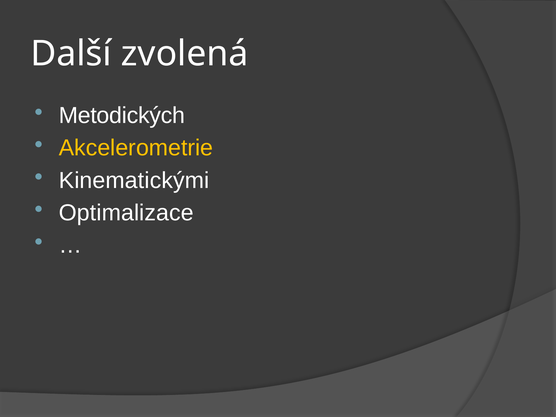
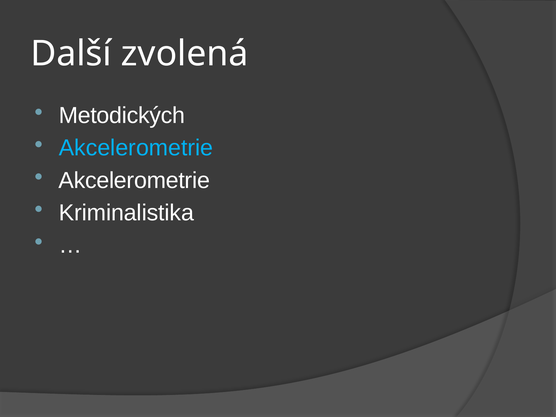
Akcelerometrie at (136, 148) colour: yellow -> light blue
Kinematickými at (134, 180): Kinematickými -> Akcelerometrie
Optimalizace: Optimalizace -> Kriminalistika
